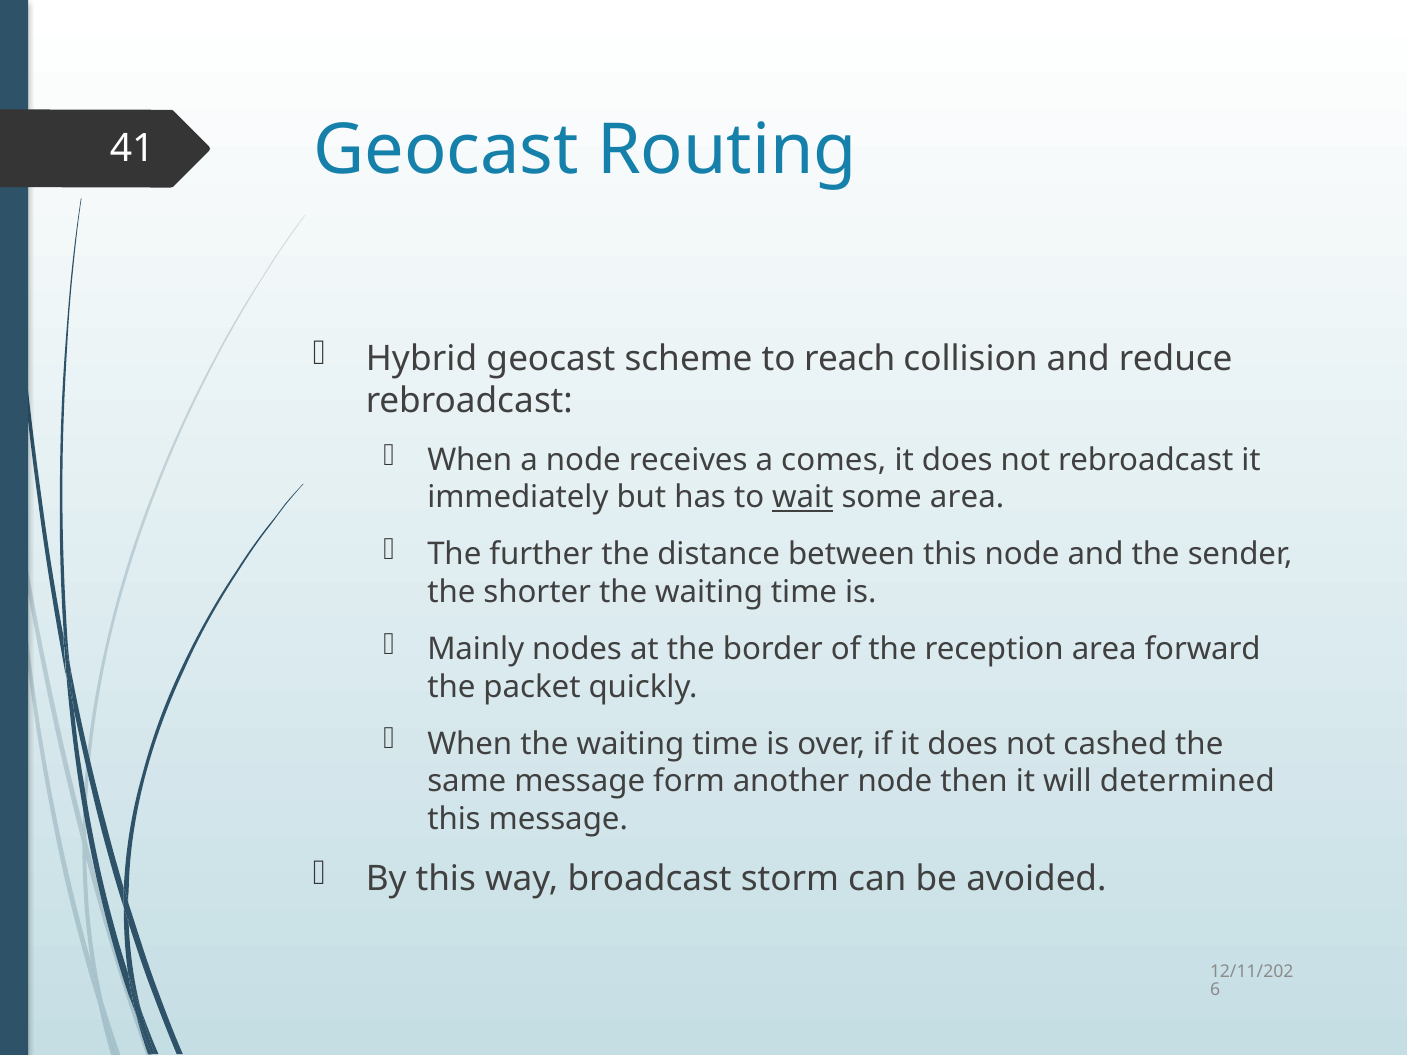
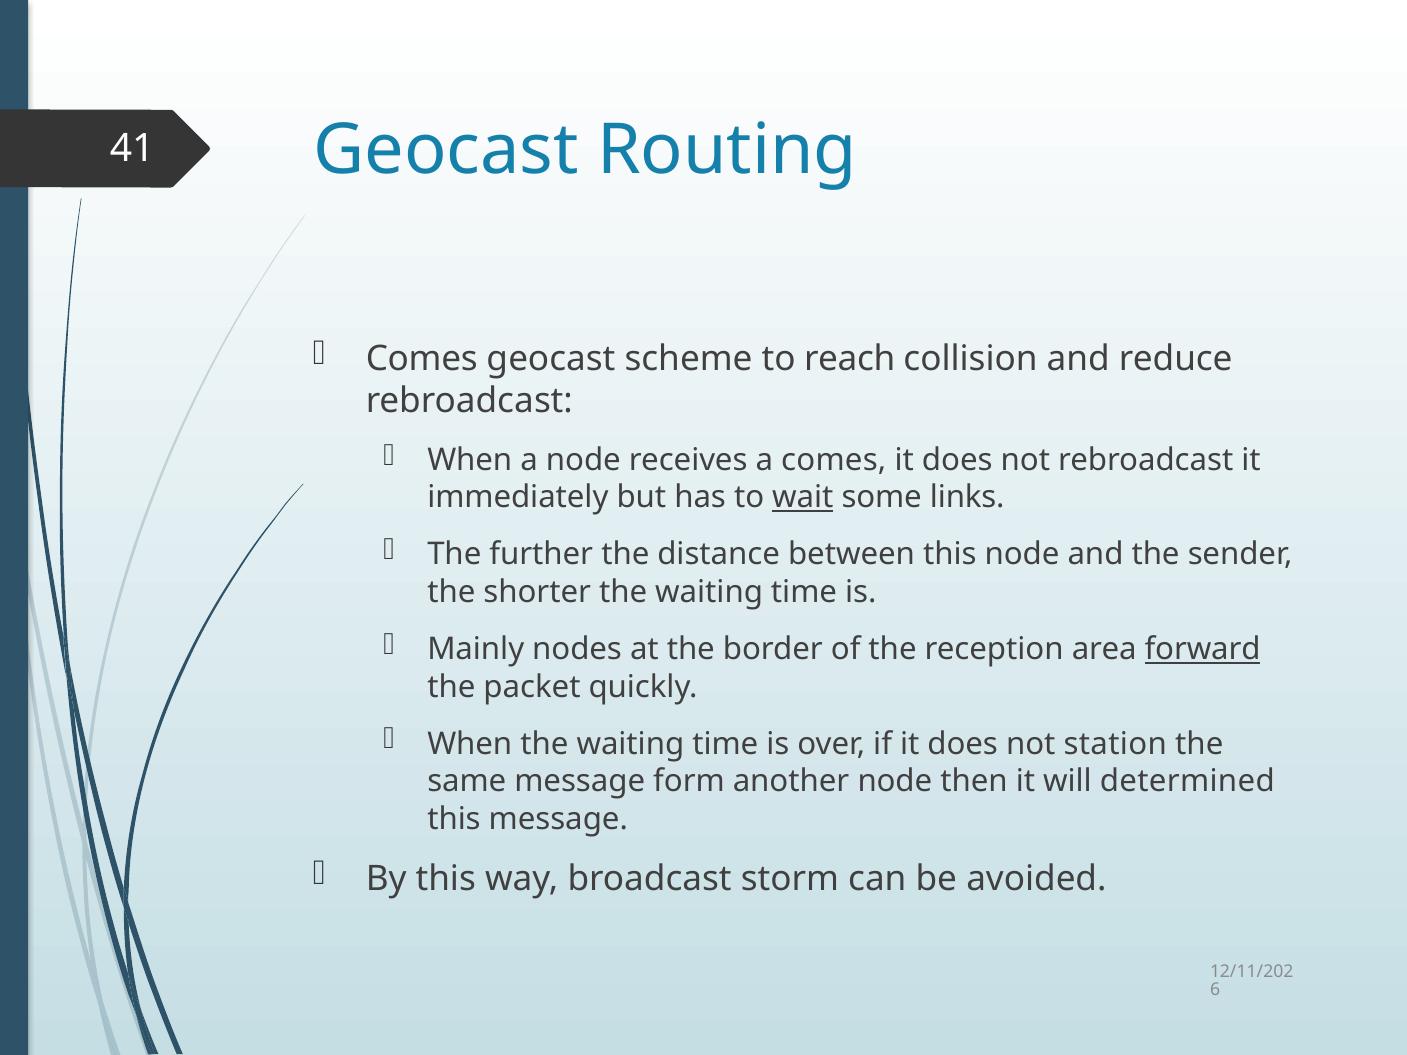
Hybrid at (422, 359): Hybrid -> Comes
some area: area -> links
forward underline: none -> present
cashed: cashed -> station
